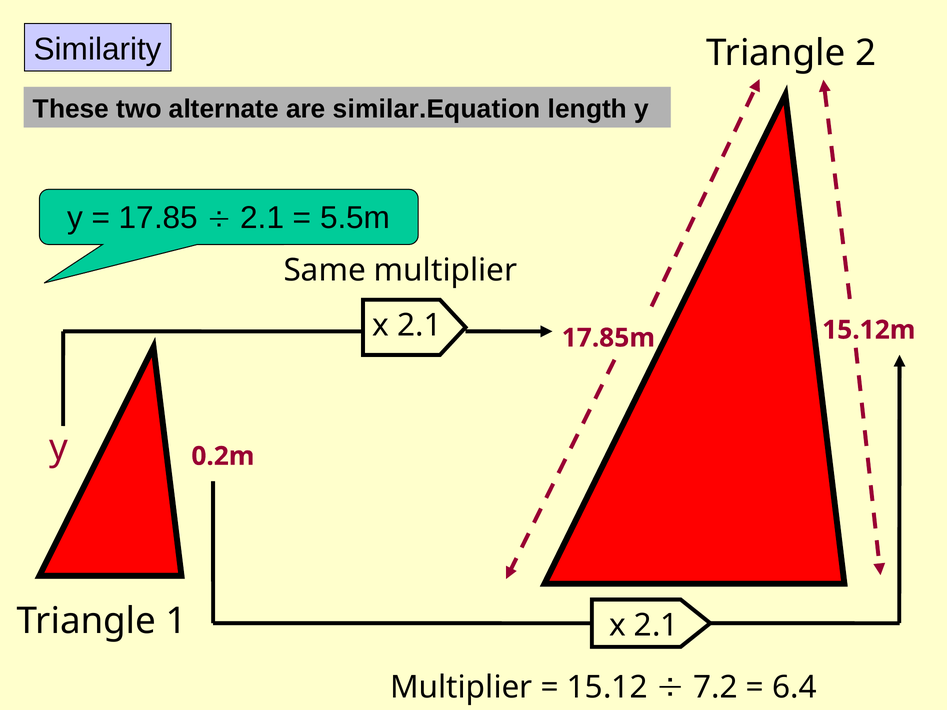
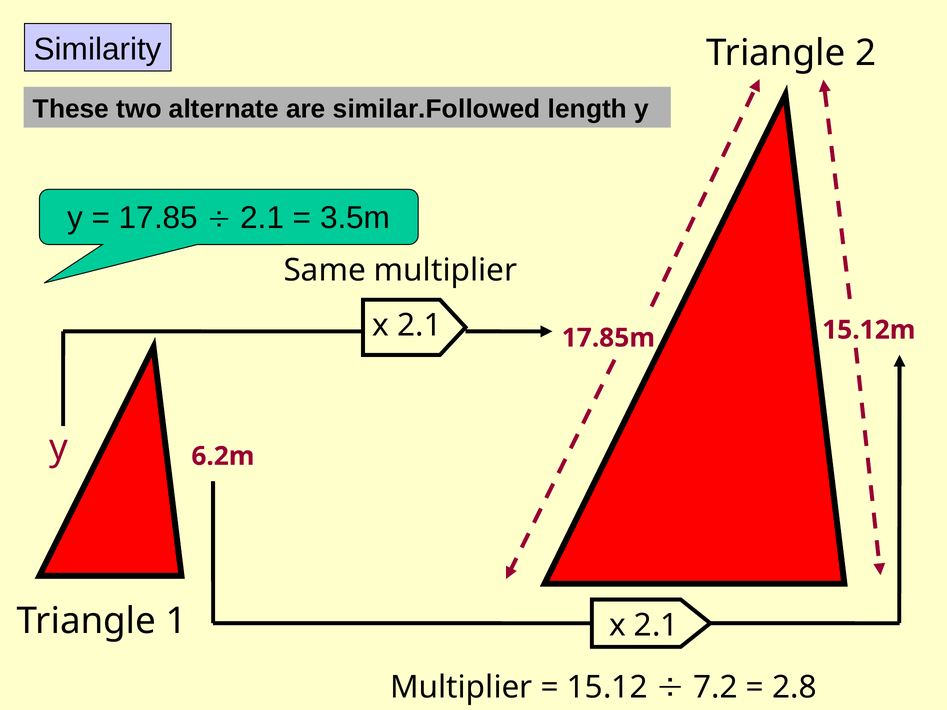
similar.Equation: similar.Equation -> similar.Followed
5.5m: 5.5m -> 3.5m
0.2m: 0.2m -> 6.2m
6.4: 6.4 -> 2.8
